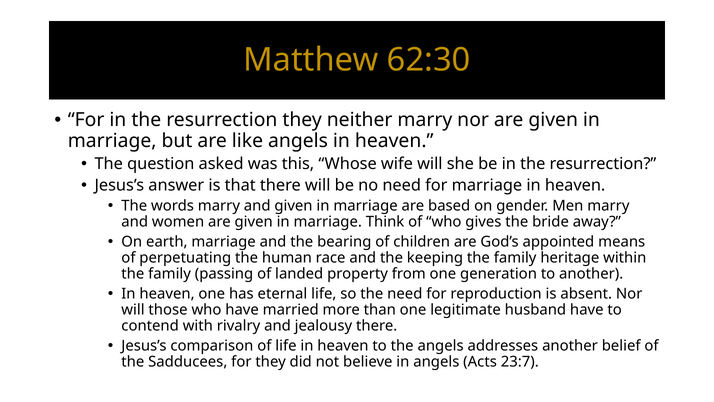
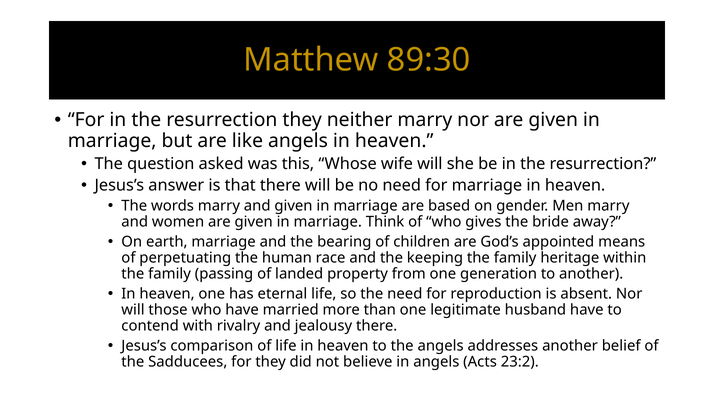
62:30: 62:30 -> 89:30
23:7: 23:7 -> 23:2
